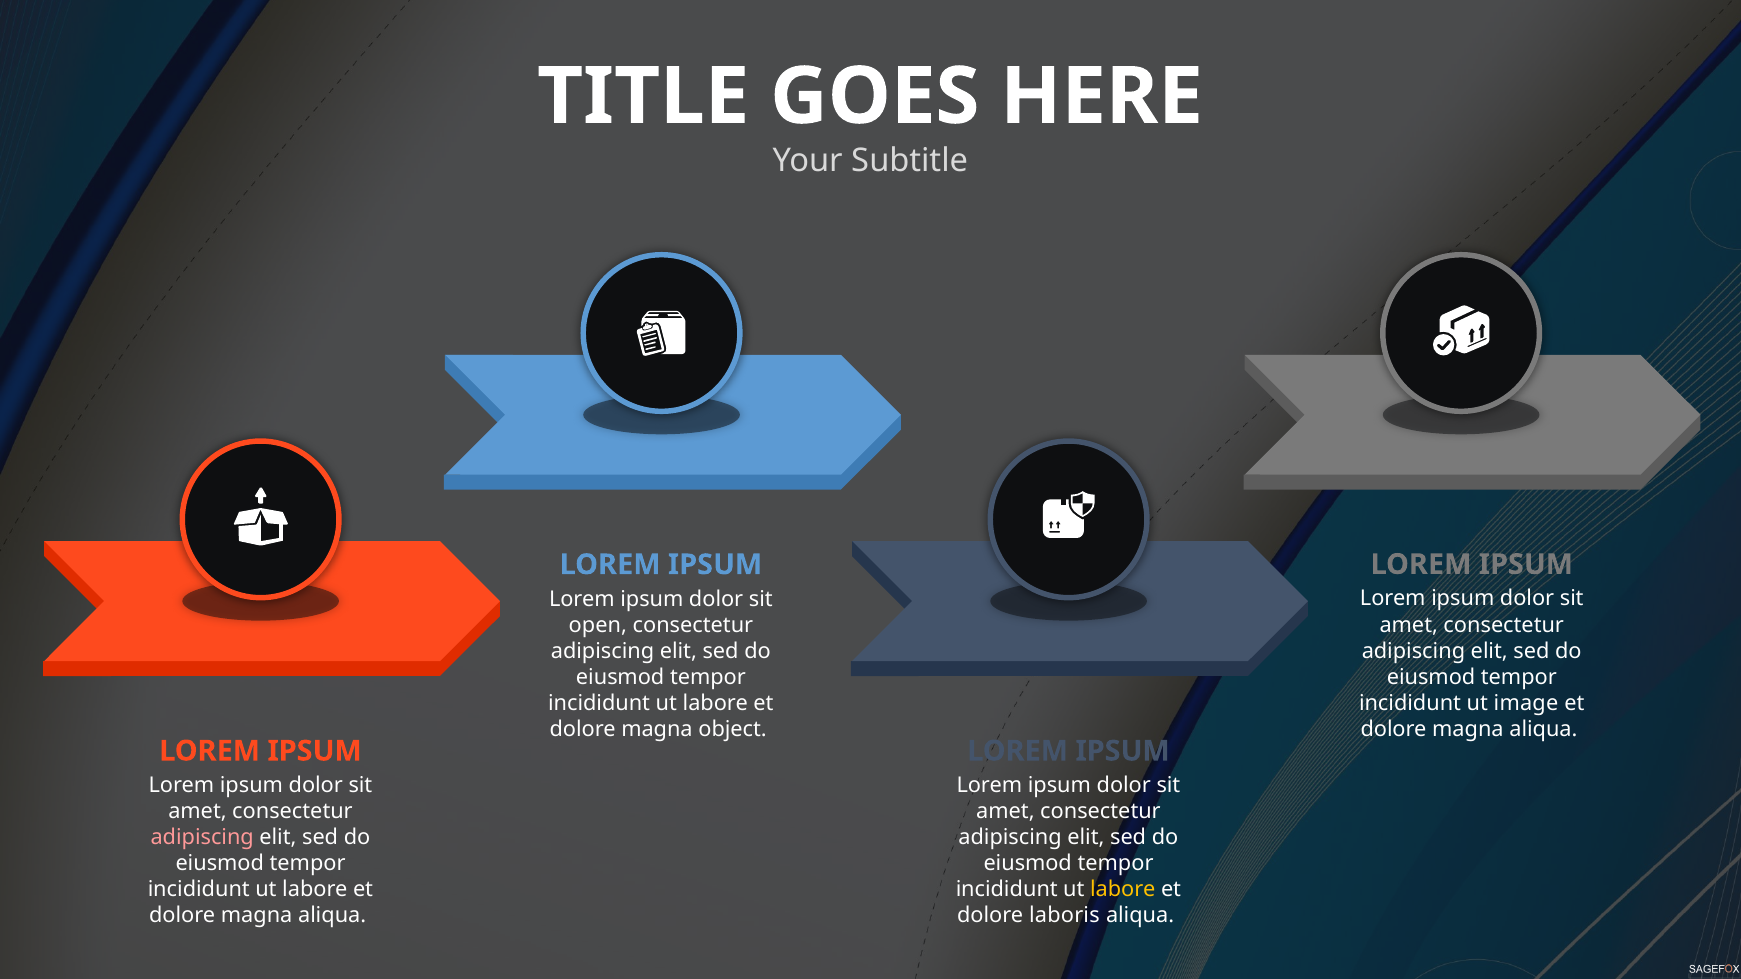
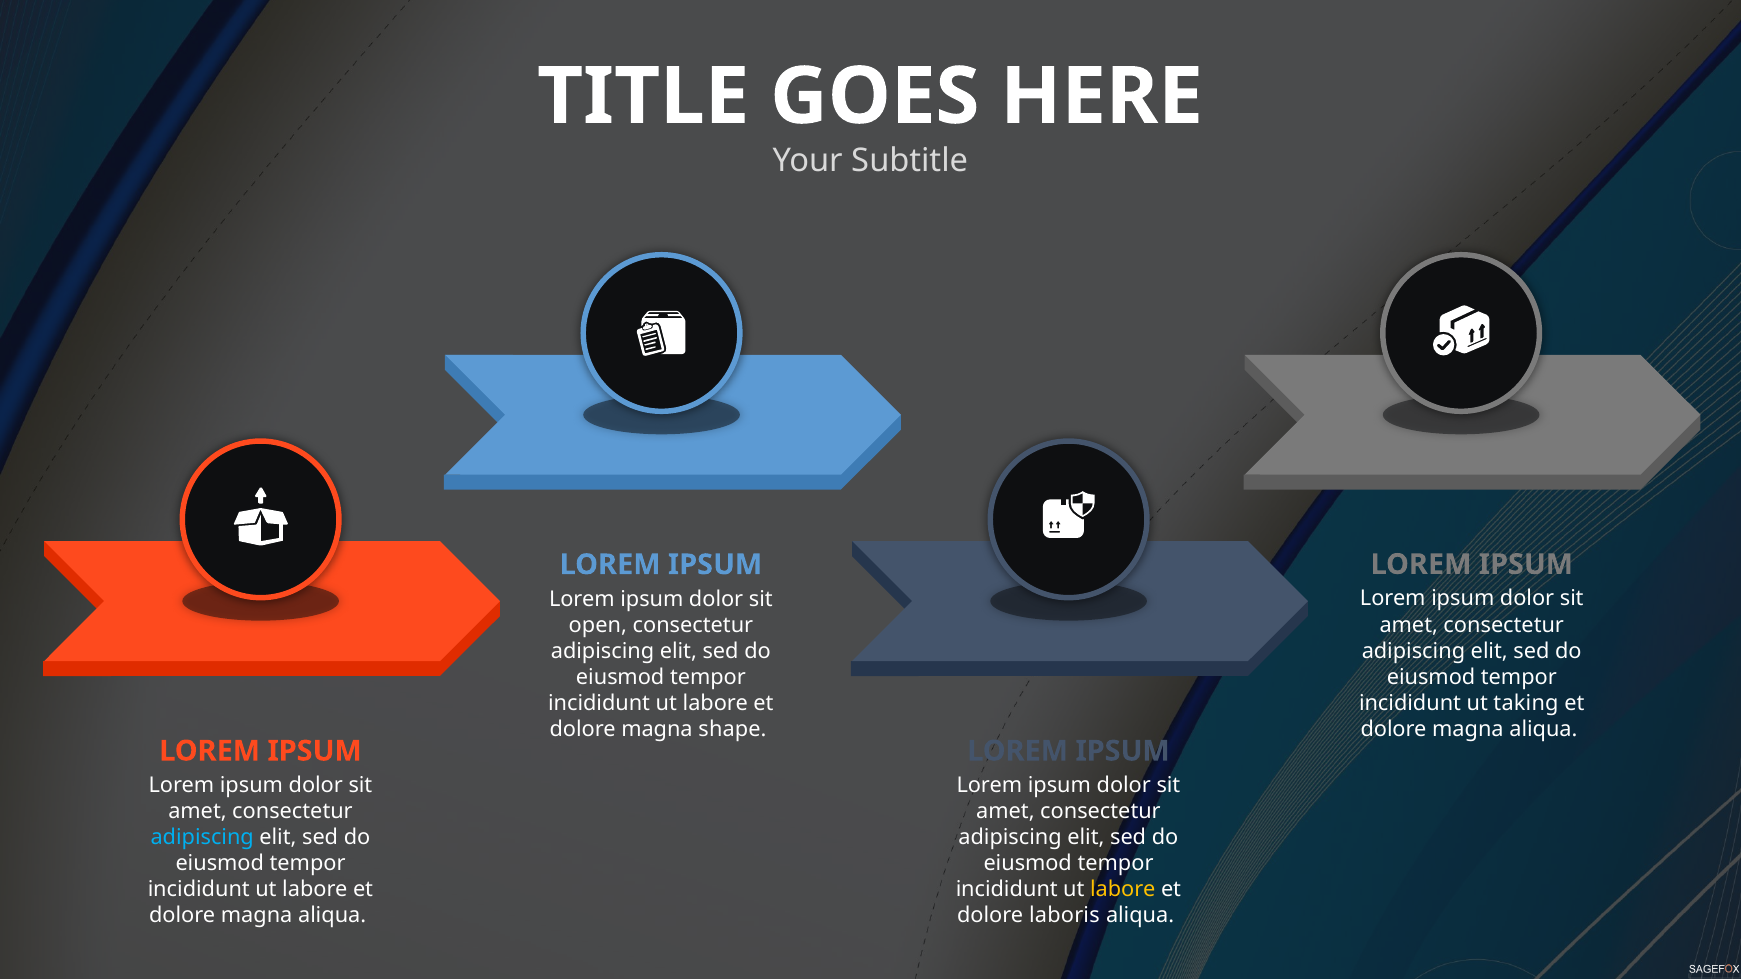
image: image -> taking
object: object -> shape
adipiscing at (202, 838) colour: pink -> light blue
